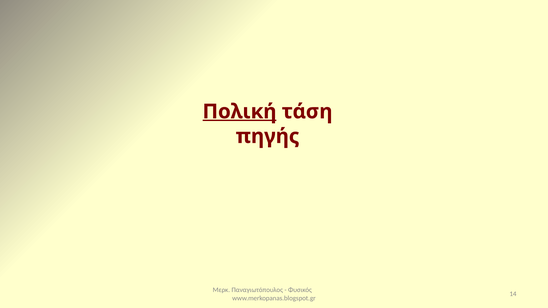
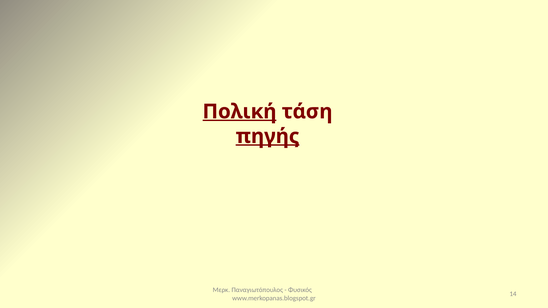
πηγής underline: none -> present
